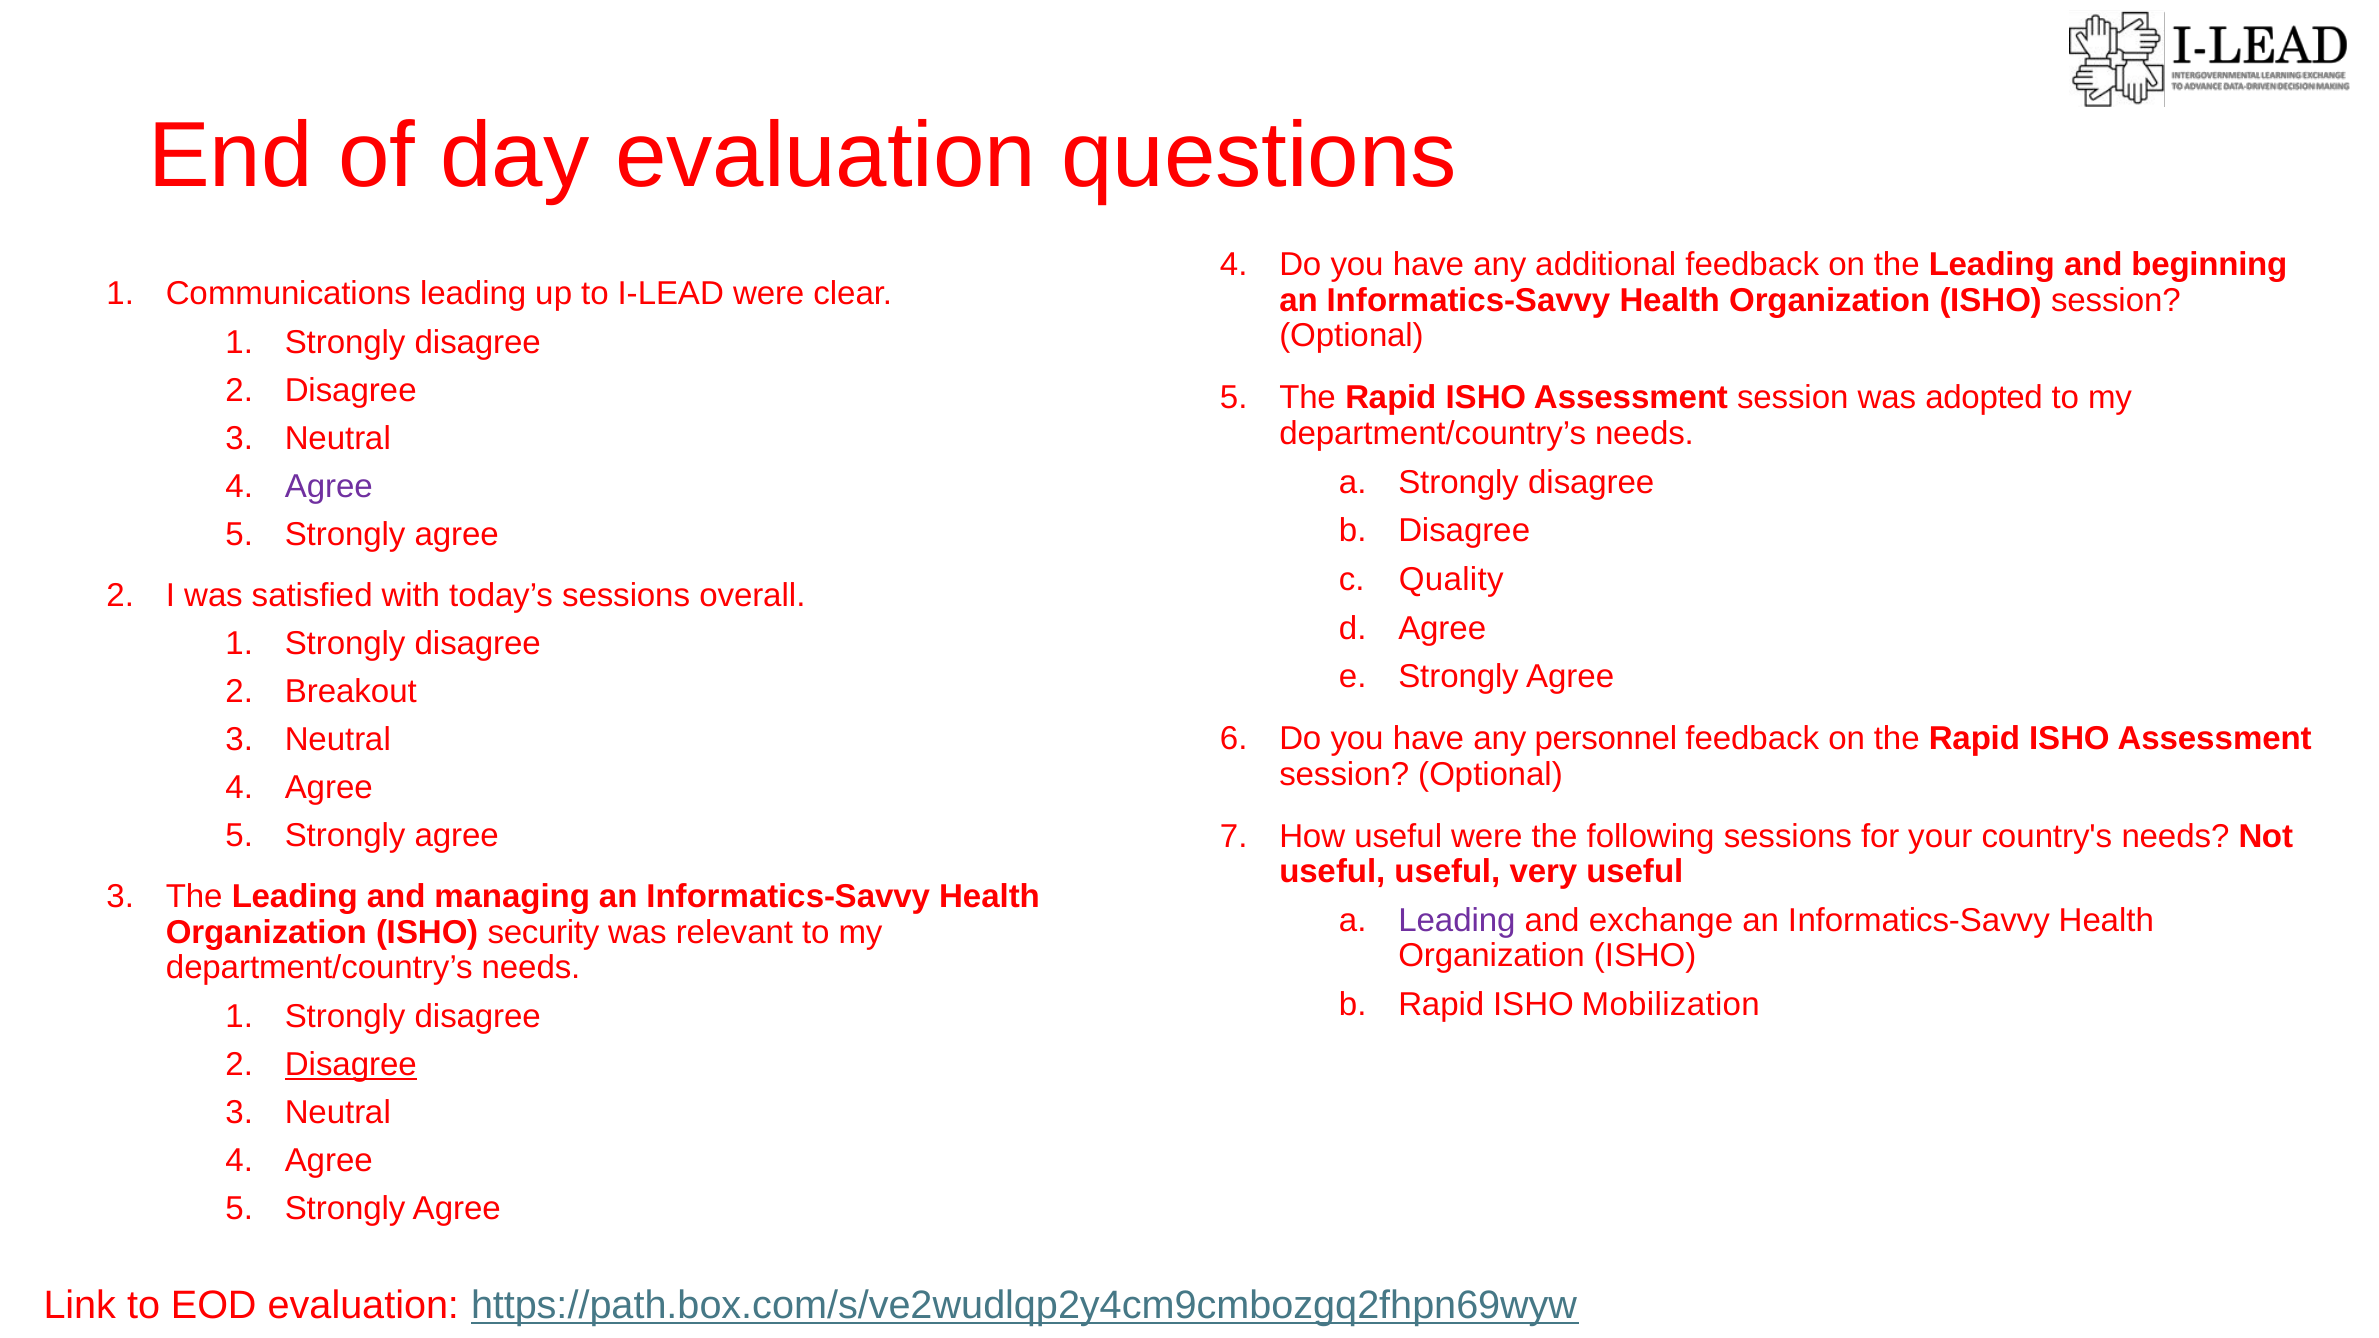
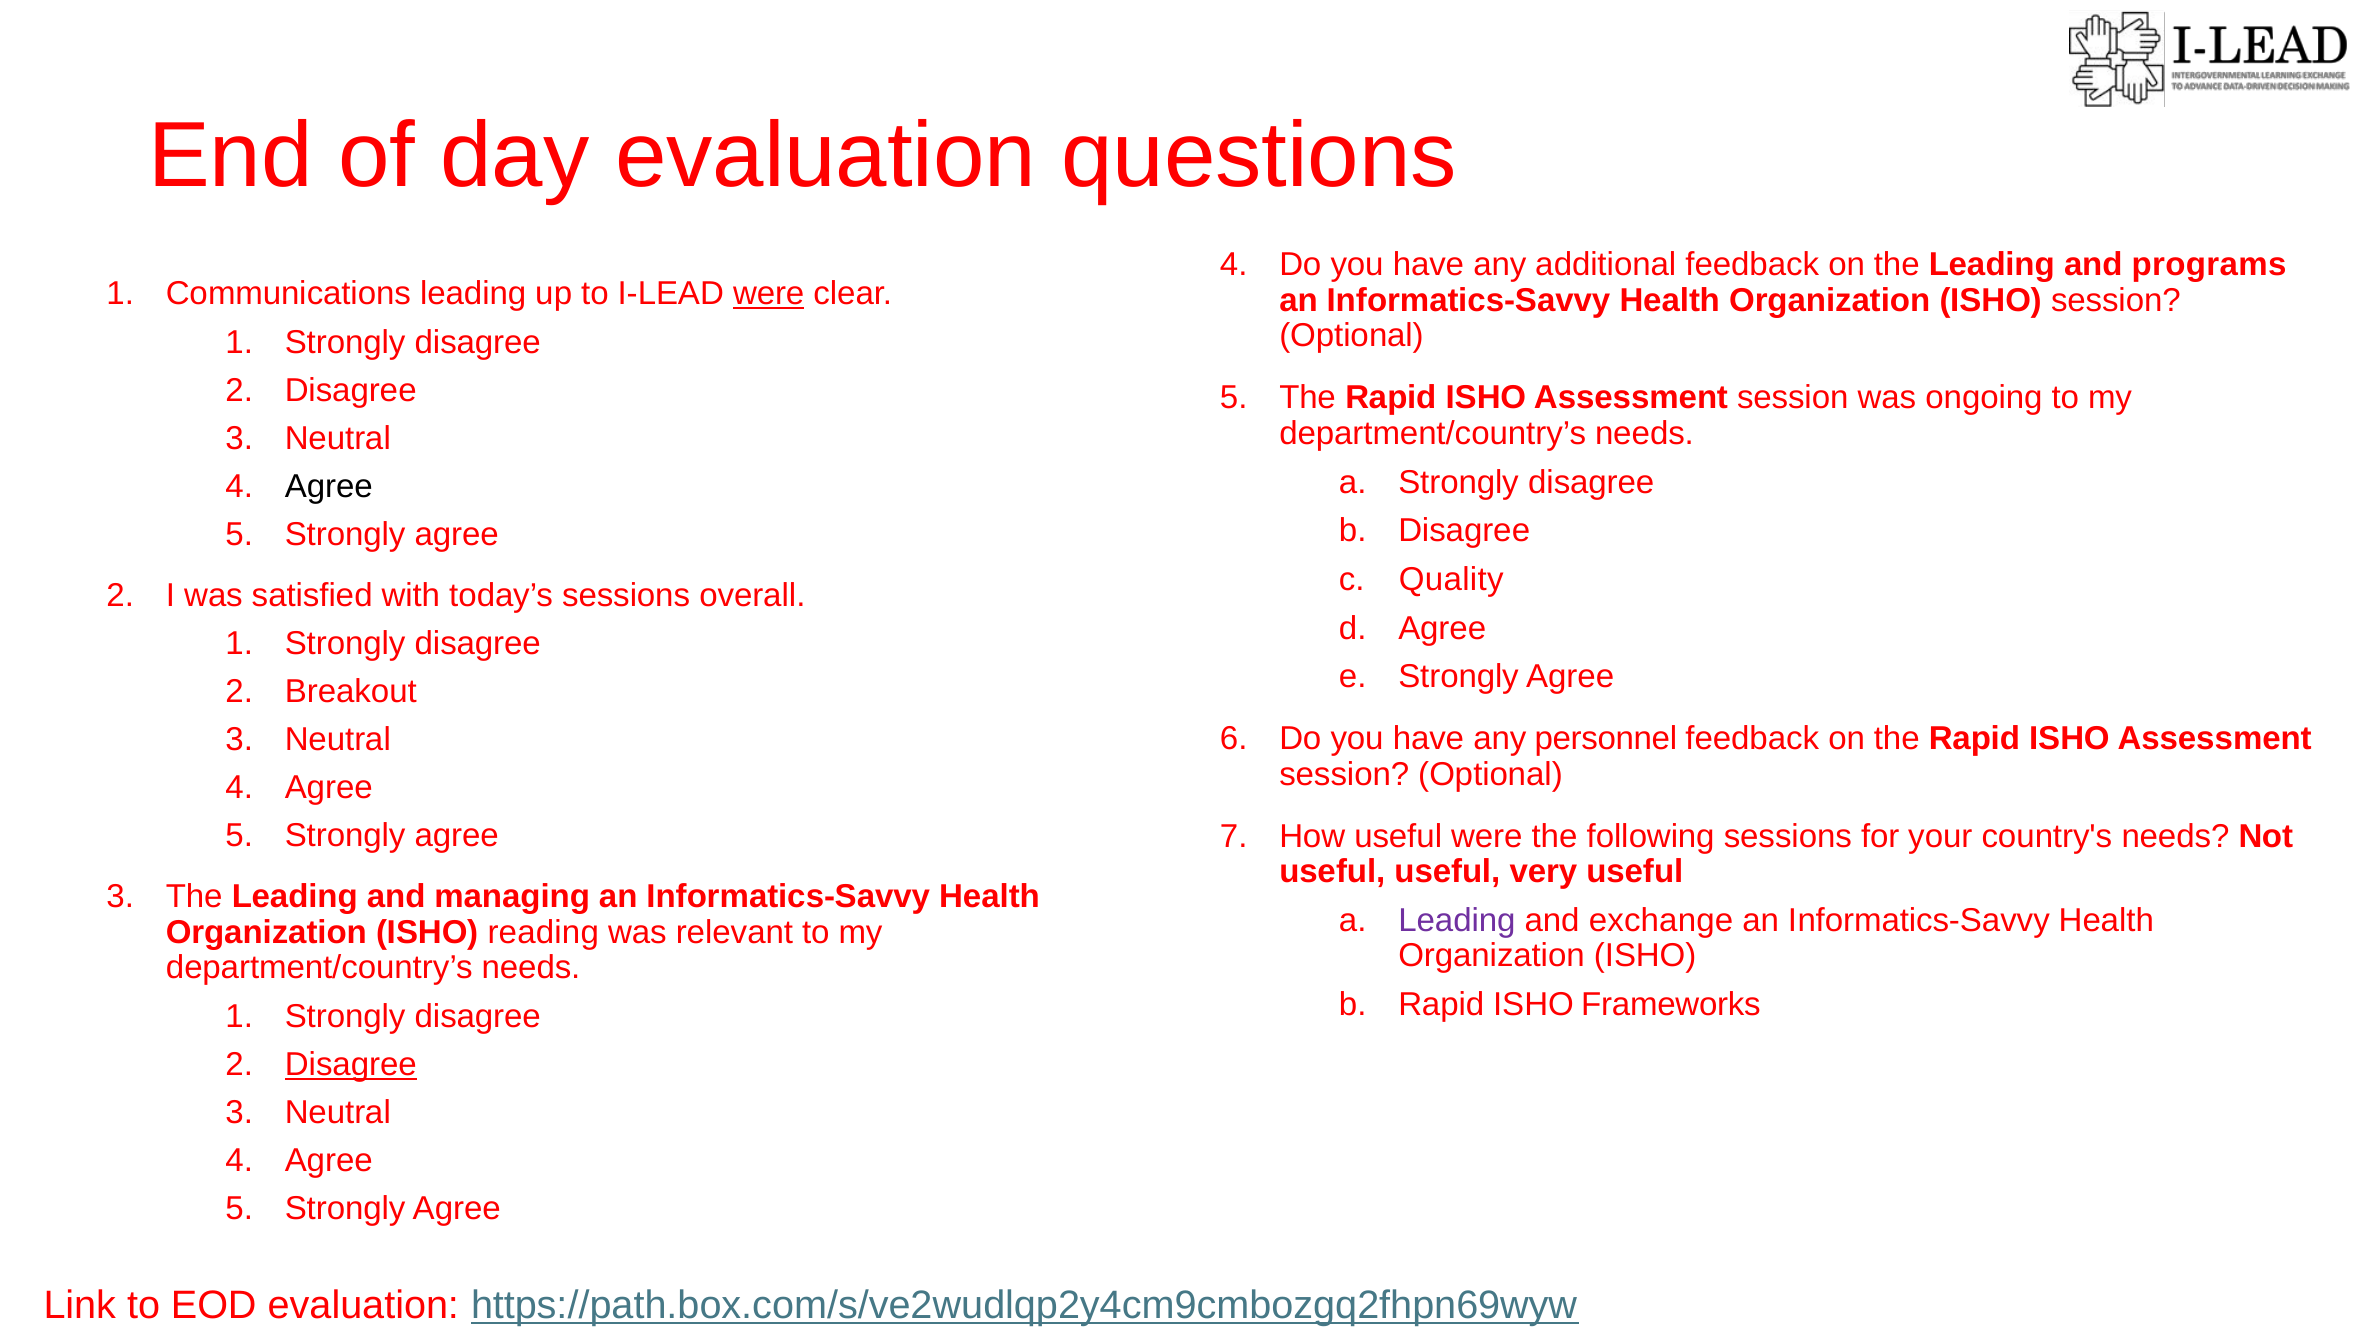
beginning: beginning -> programs
were at (769, 294) underline: none -> present
adopted: adopted -> ongoing
Agree at (329, 487) colour: purple -> black
security: security -> reading
Mobilization: Mobilization -> Frameworks
